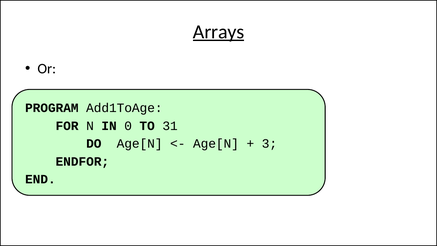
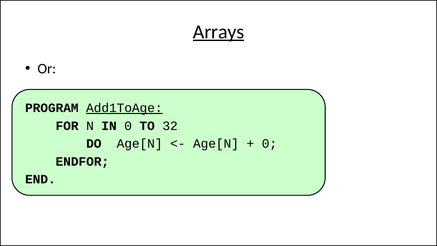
Add1ToAge underline: none -> present
31: 31 -> 32
3 at (269, 144): 3 -> 0
